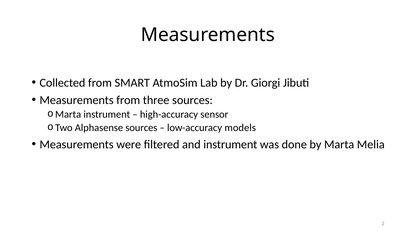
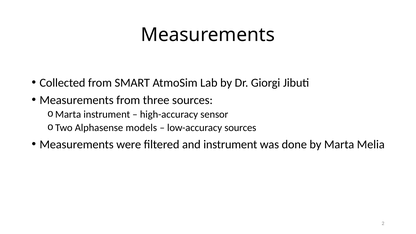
Alphasense sources: sources -> models
low-accuracy models: models -> sources
